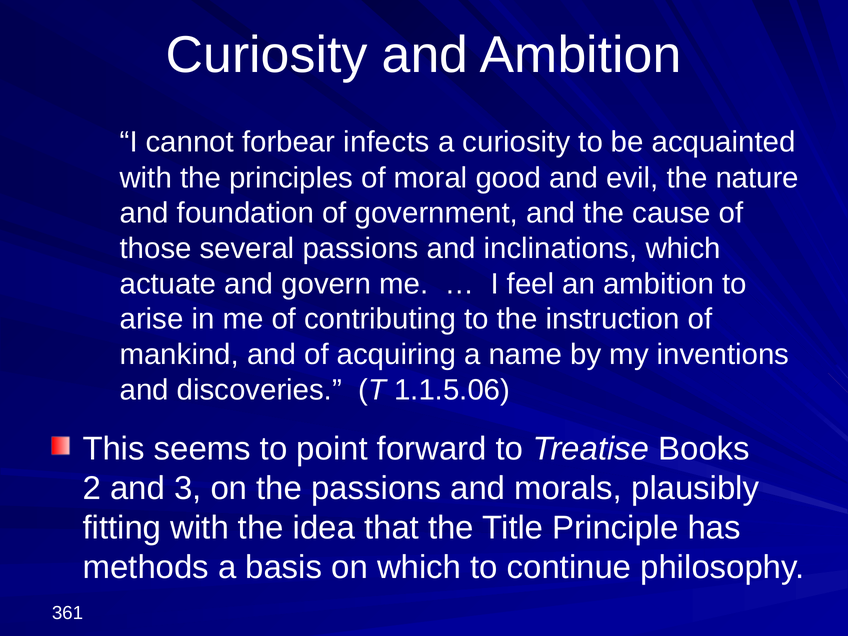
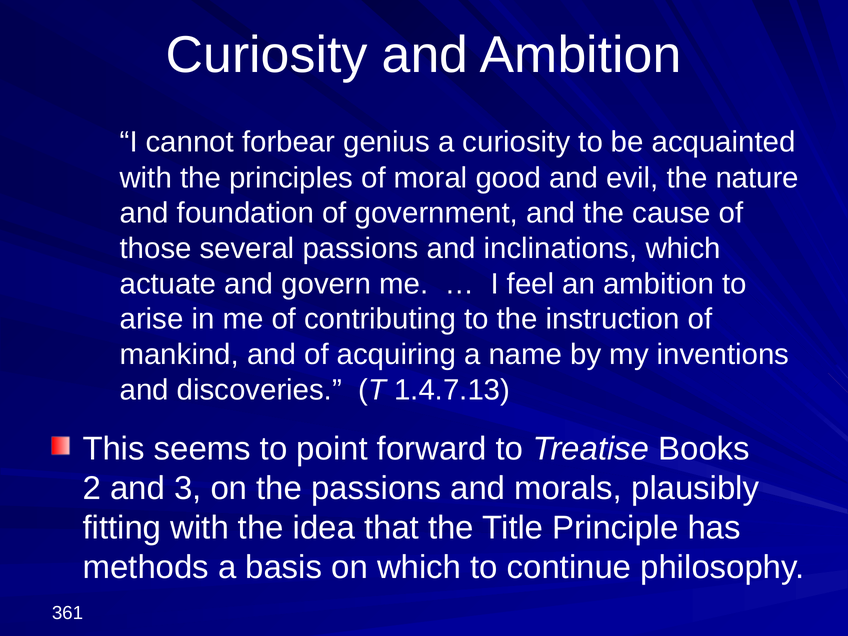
infects: infects -> genius
1.1.5.06: 1.1.5.06 -> 1.4.7.13
